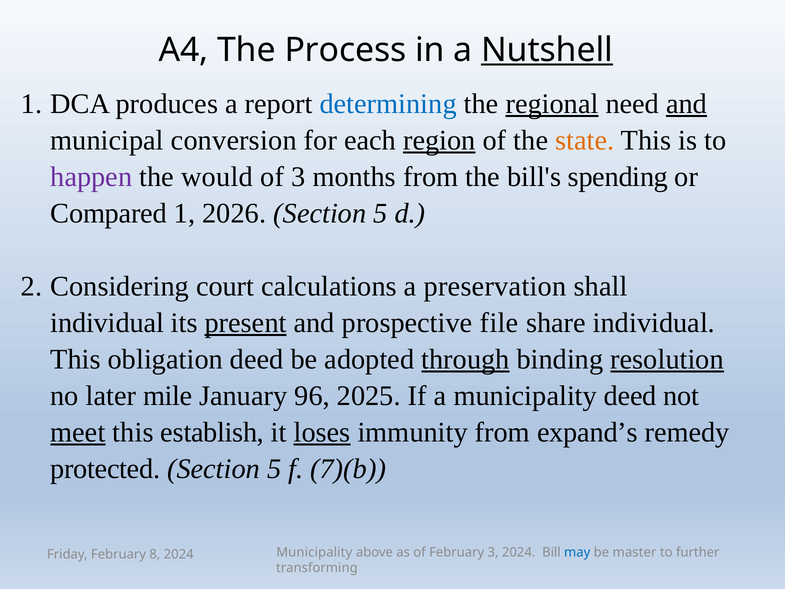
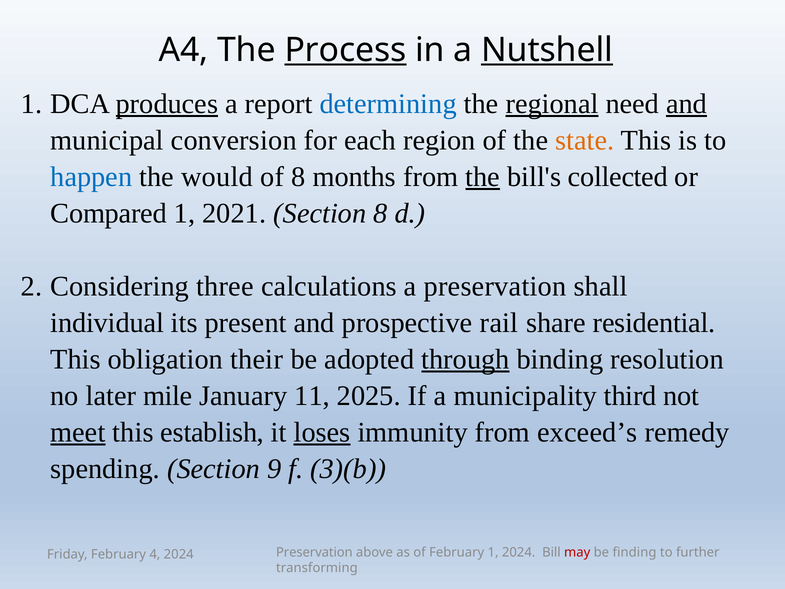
Process underline: none -> present
produces underline: none -> present
region underline: present -> none
happen colour: purple -> blue
of 3: 3 -> 8
the at (483, 177) underline: none -> present
spending: spending -> collected
2026: 2026 -> 2021
5 at (381, 213): 5 -> 8
court: court -> three
present underline: present -> none
file: file -> rail
share individual: individual -> residential
obligation deed: deed -> their
resolution underline: present -> none
96: 96 -> 11
municipality deed: deed -> third
expand’s: expand’s -> exceed’s
protected: protected -> spending
5 at (274, 469): 5 -> 9
7)(b: 7)(b -> 3)(b
8: 8 -> 4
2024 Municipality: Municipality -> Preservation
February 3: 3 -> 1
may colour: blue -> red
master: master -> finding
